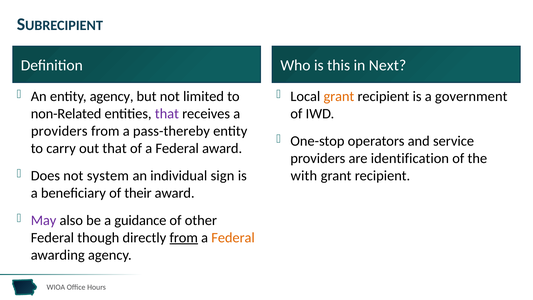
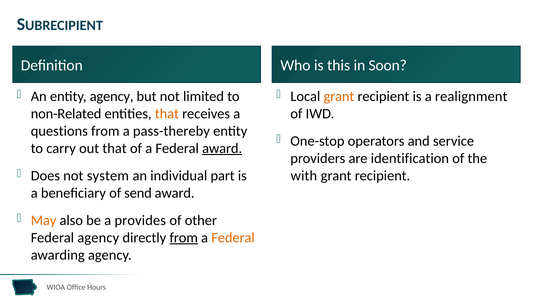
Next: Next -> Soon
government: government -> realignment
that at (167, 114) colour: purple -> orange
providers at (59, 131): providers -> questions
award at (222, 148) underline: none -> present
sign: sign -> part
their: their -> send
May colour: purple -> orange
guidance: guidance -> provides
Federal though: though -> agency
